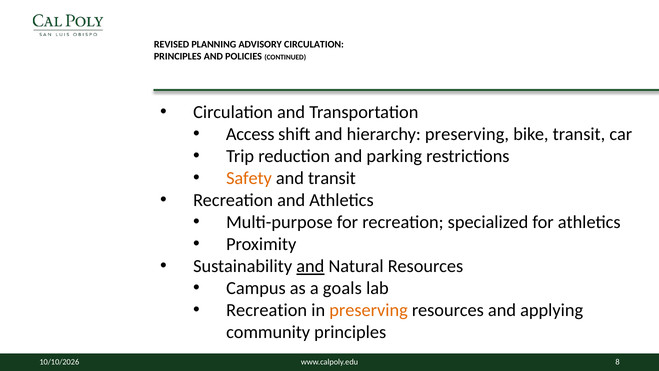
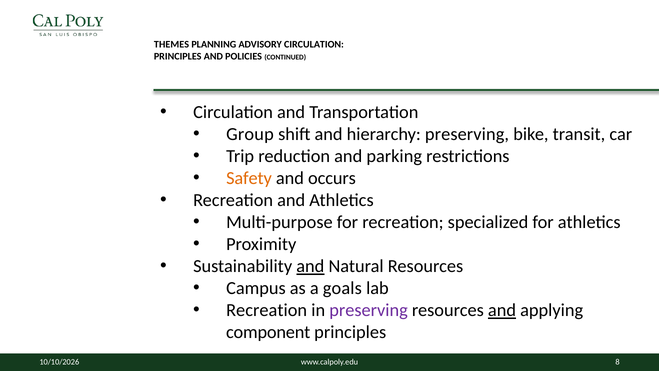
REVISED: REVISED -> THEMES
Access: Access -> Group
and transit: transit -> occurs
preserving at (369, 310) colour: orange -> purple
and at (502, 310) underline: none -> present
community: community -> component
